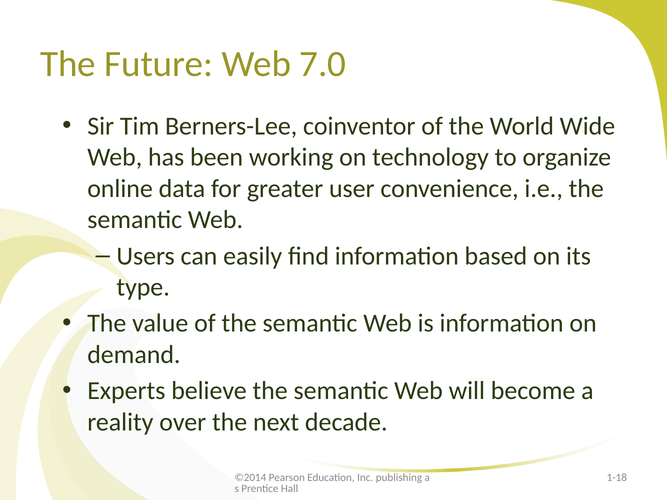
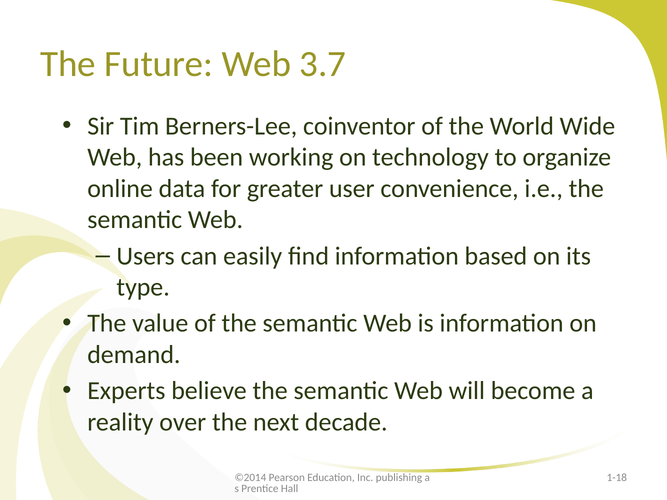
7.0: 7.0 -> 3.7
